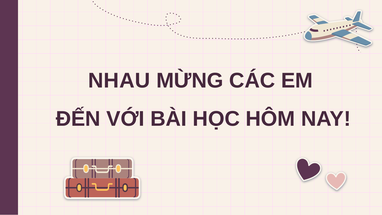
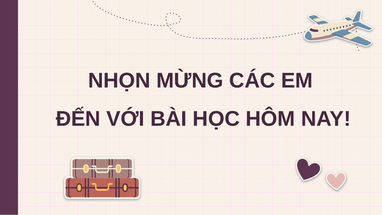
NHAU: NHAU -> NHỌN
